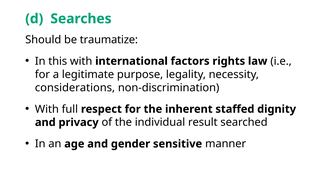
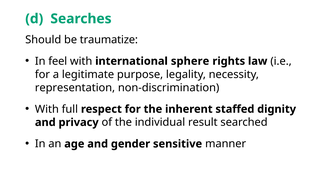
this: this -> feel
factors: factors -> sphere
considerations: considerations -> representation
